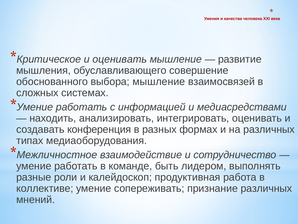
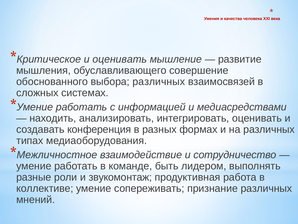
выбора мышление: мышление -> различных
калейдоскоп: калейдоскоп -> звукомонтаж
